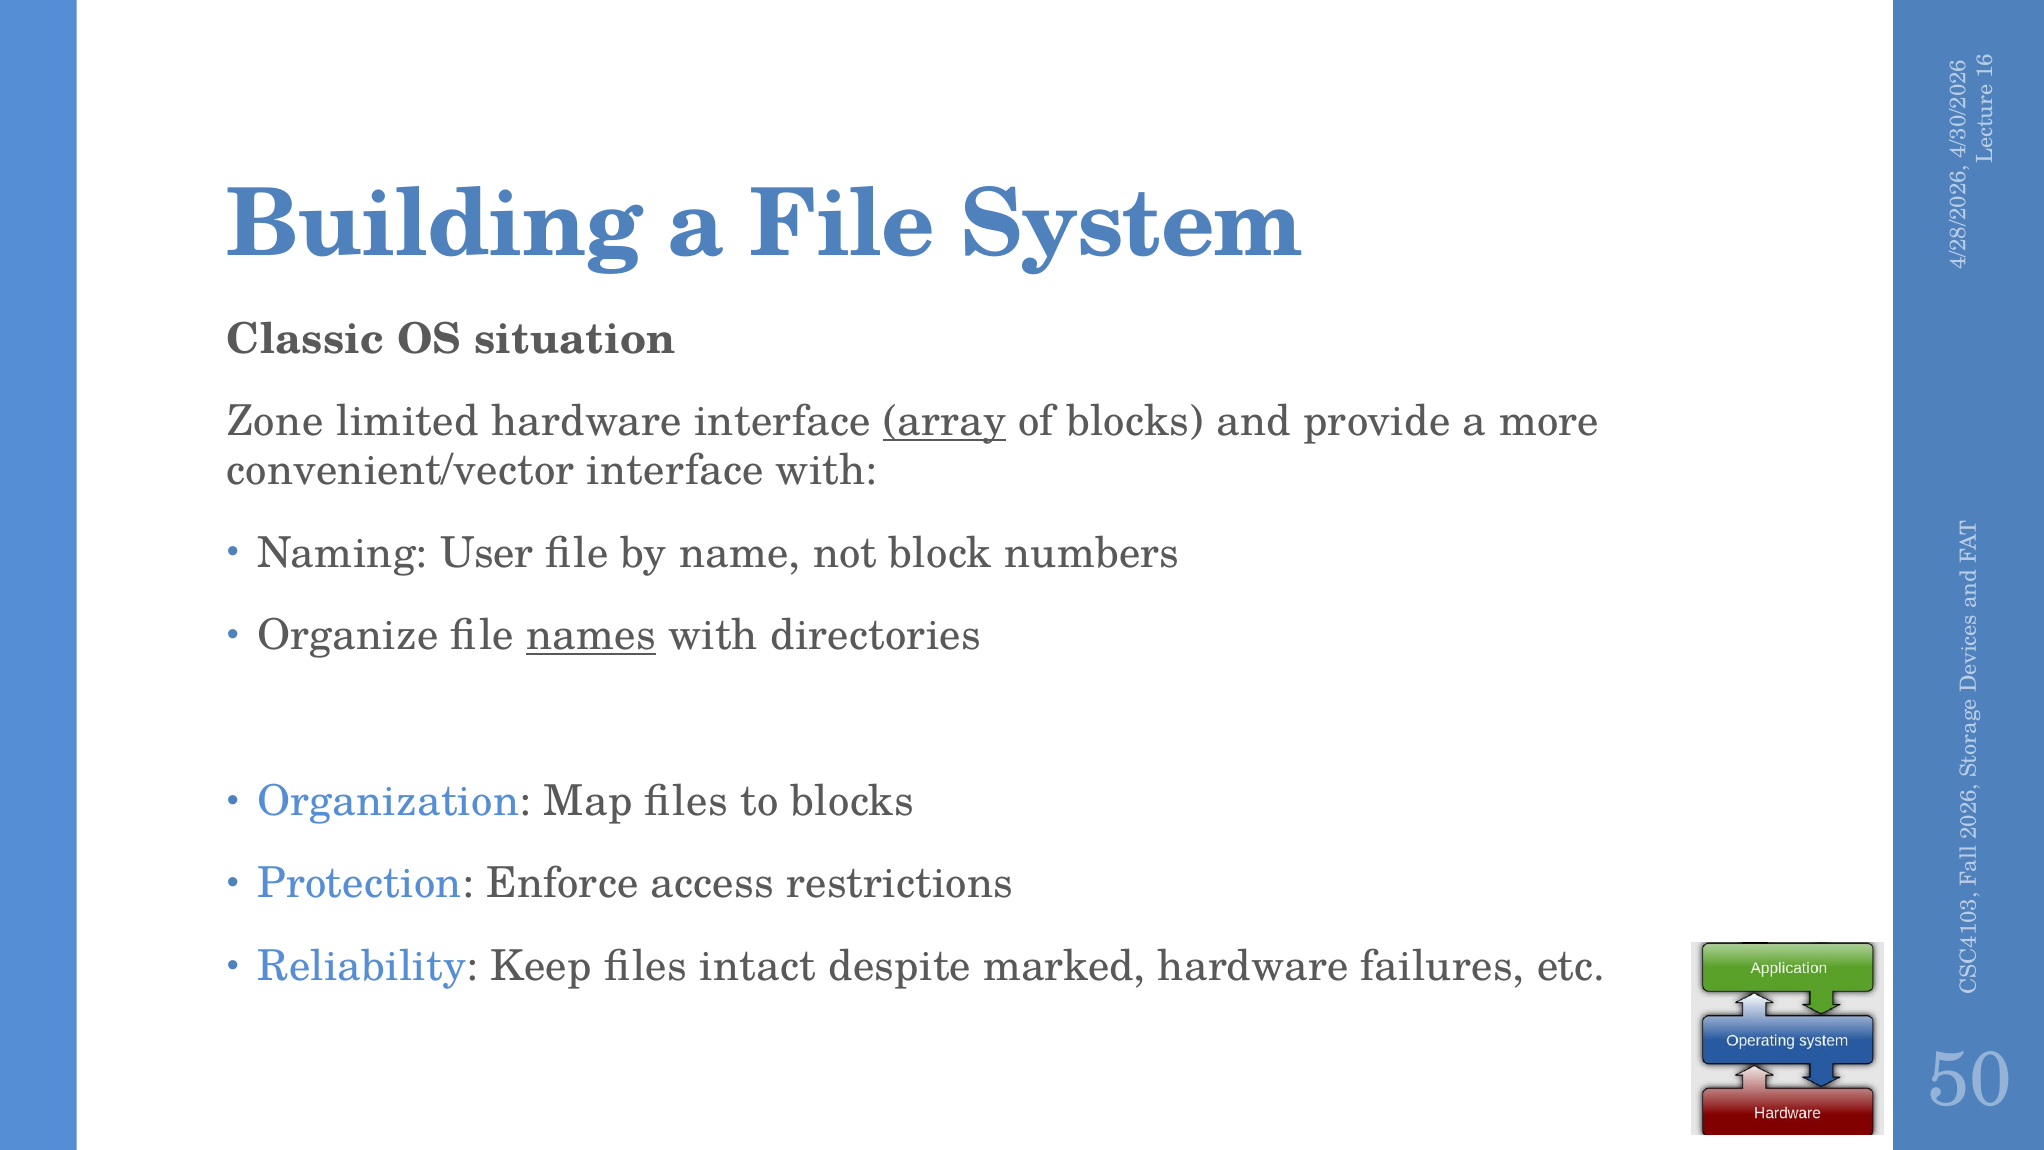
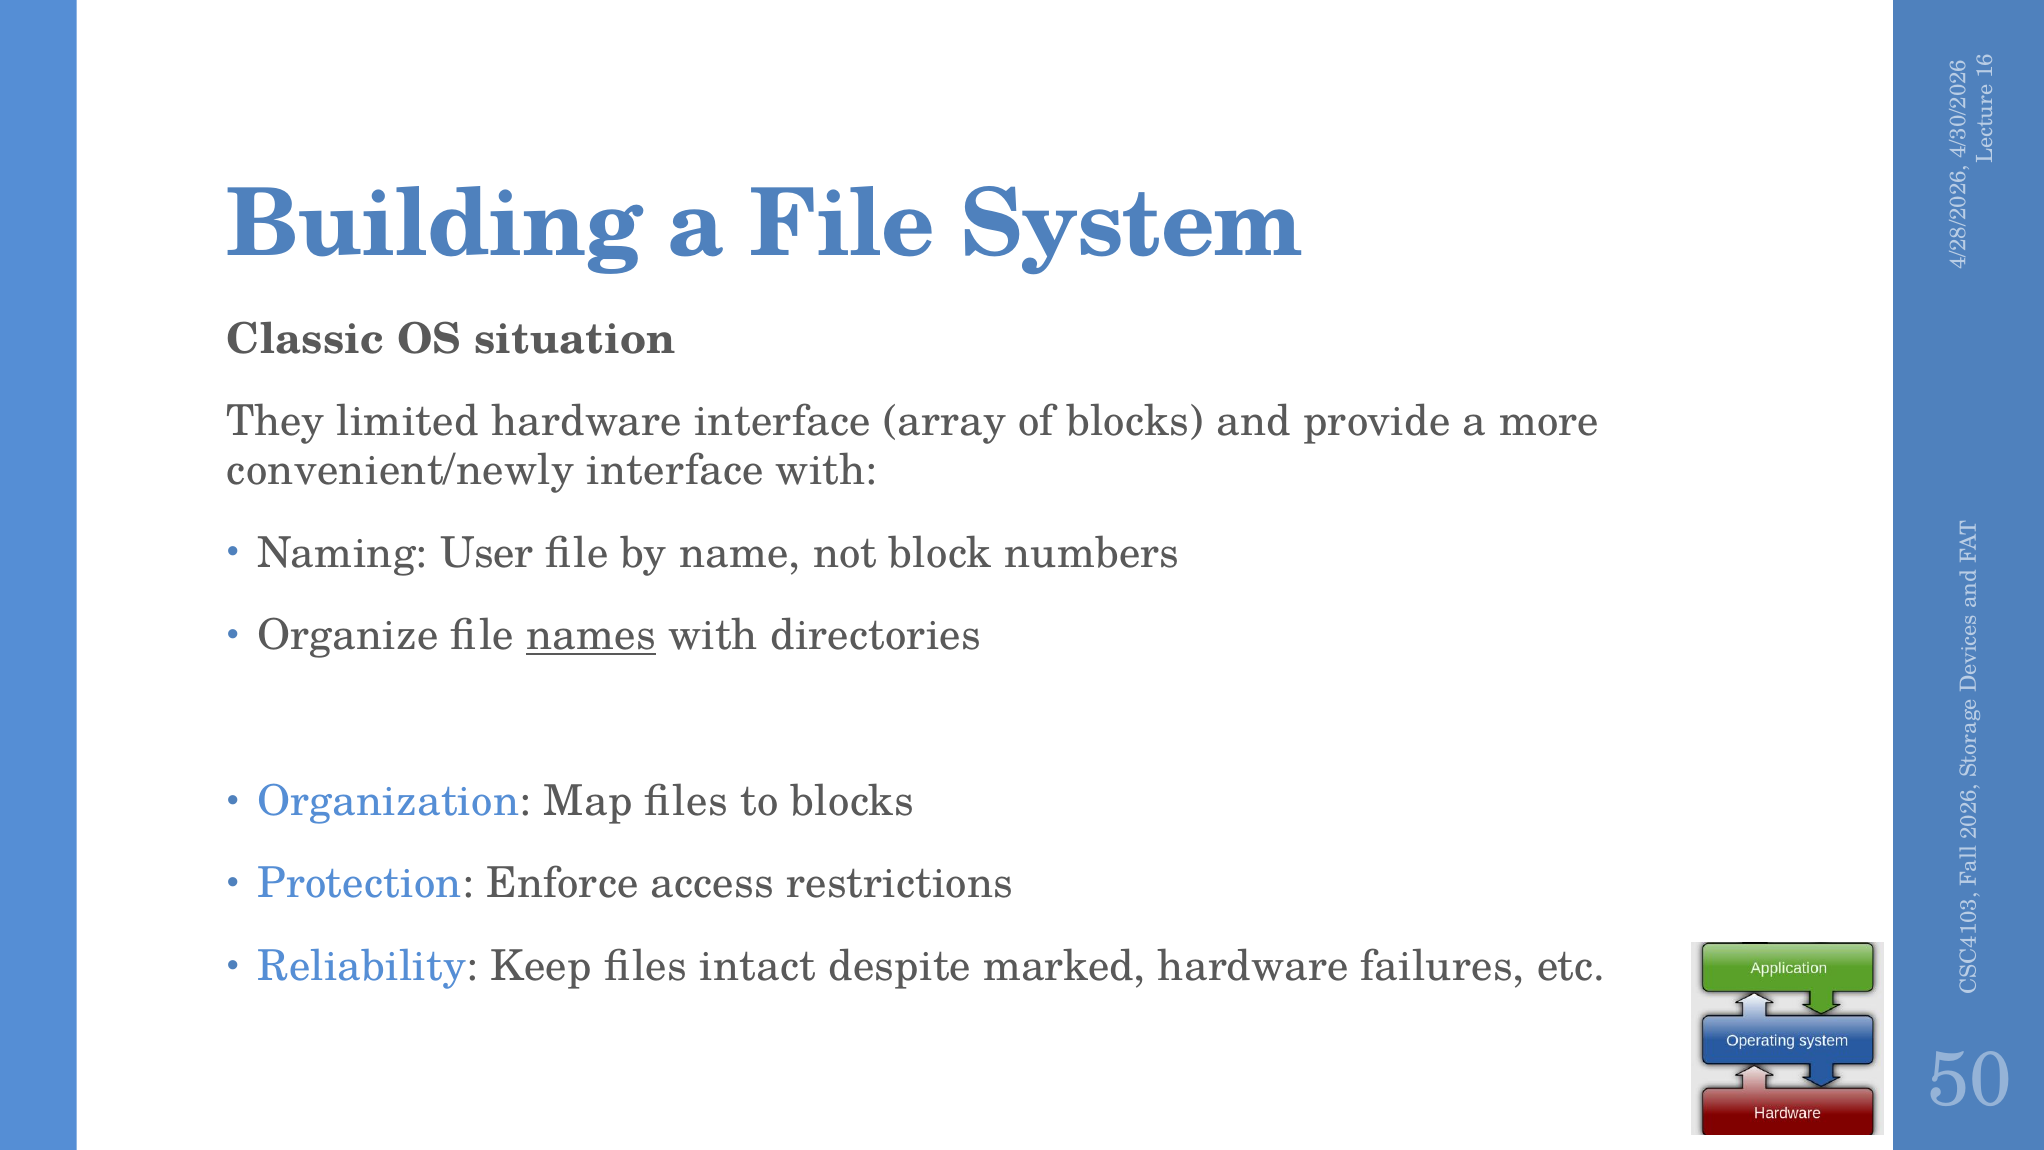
Zone: Zone -> They
array underline: present -> none
convenient/vector: convenient/vector -> convenient/newly
